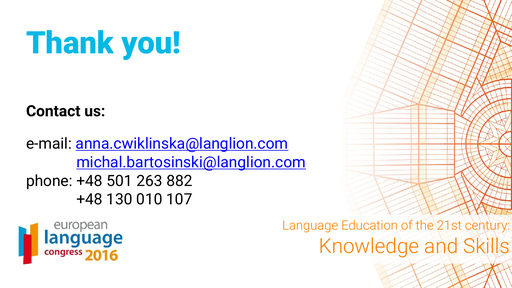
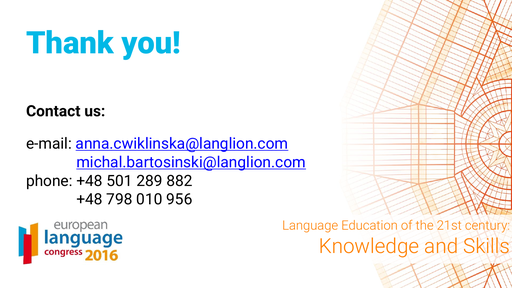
263: 263 -> 289
130: 130 -> 798
107: 107 -> 956
